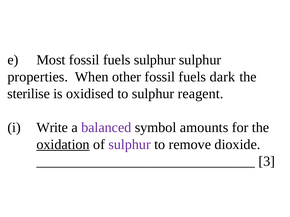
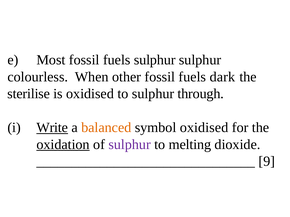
properties: properties -> colourless
reagent: reagent -> through
Write underline: none -> present
balanced colour: purple -> orange
symbol amounts: amounts -> oxidised
remove: remove -> melting
3: 3 -> 9
